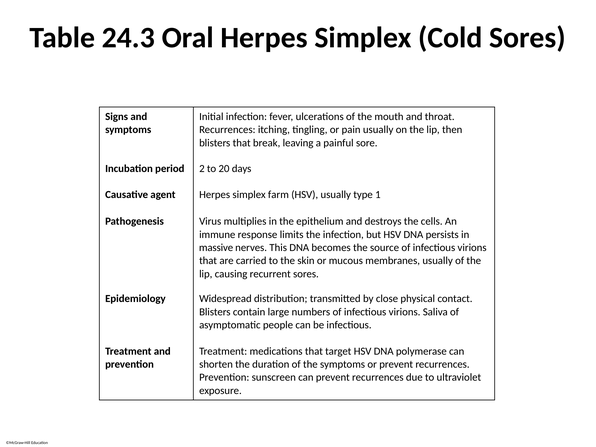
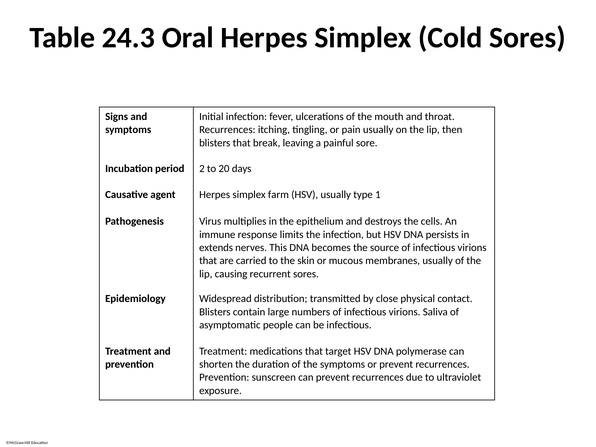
massive: massive -> extends
